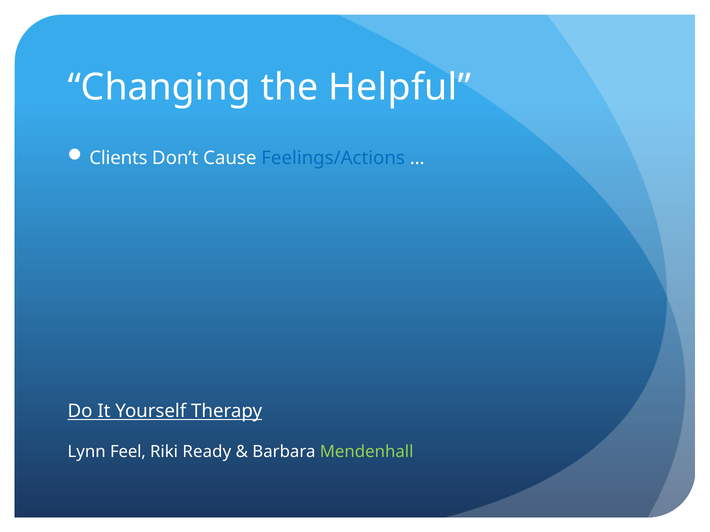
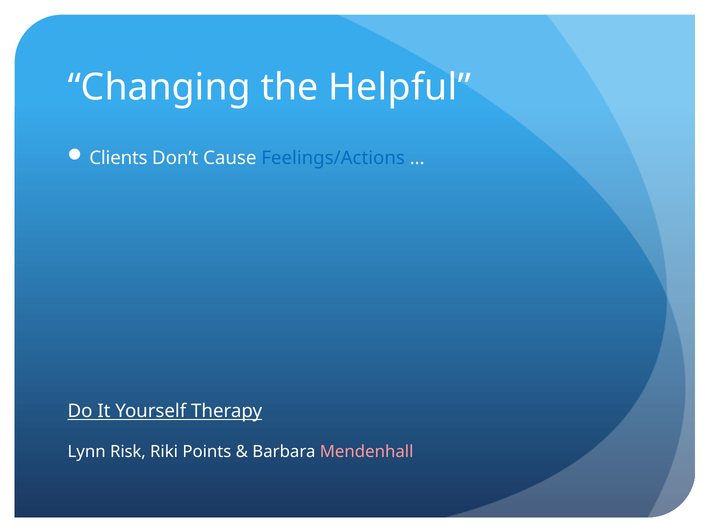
Feel: Feel -> Risk
Ready: Ready -> Points
Mendenhall colour: light green -> pink
